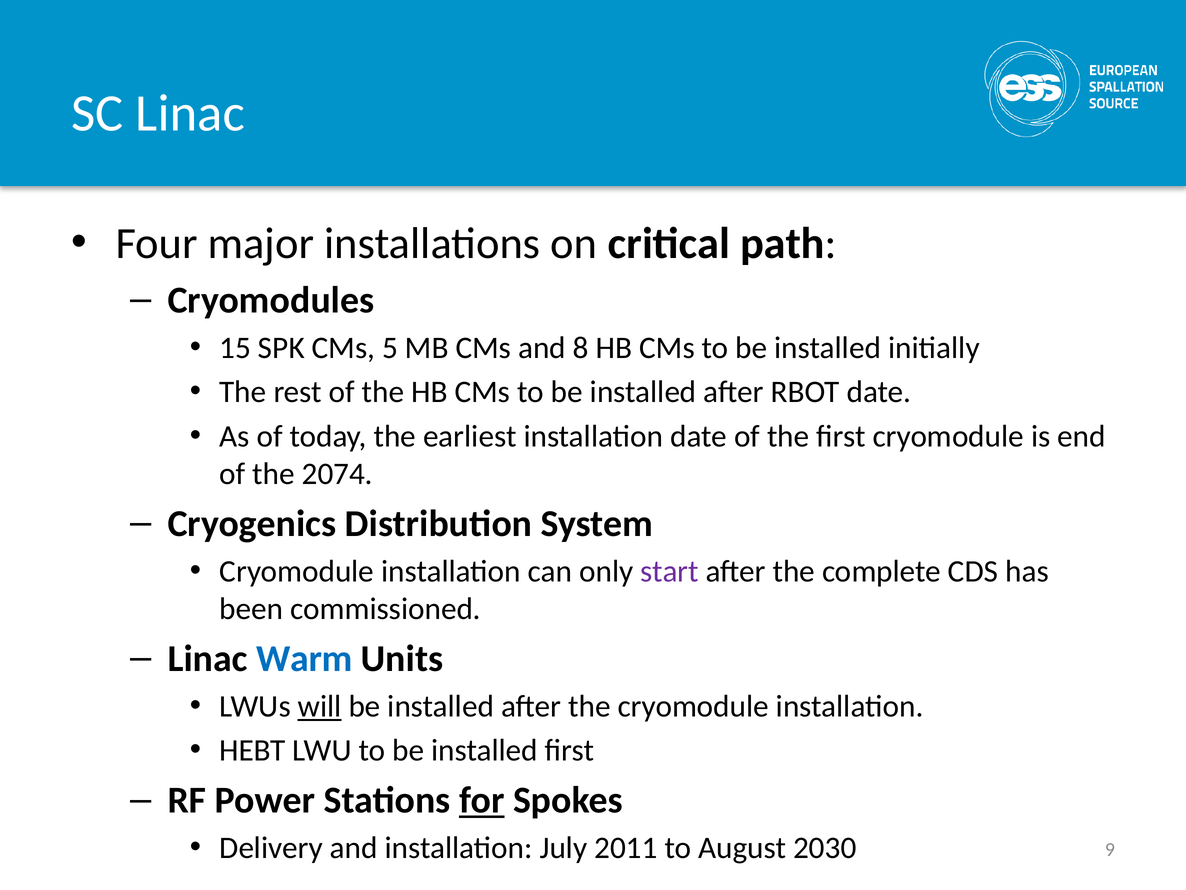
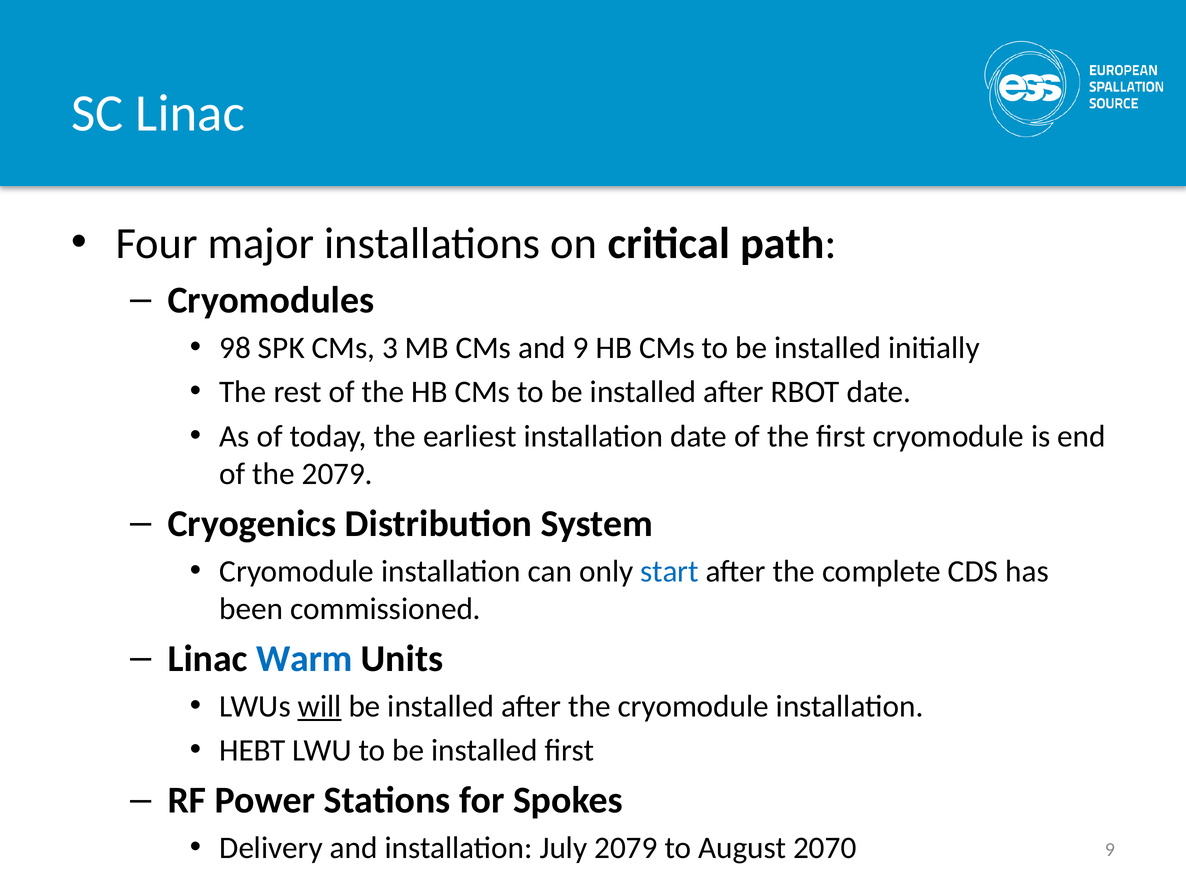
15: 15 -> 98
5: 5 -> 3
and 8: 8 -> 9
the 2074: 2074 -> 2079
start colour: purple -> blue
for underline: present -> none
July 2011: 2011 -> 2079
2030: 2030 -> 2070
